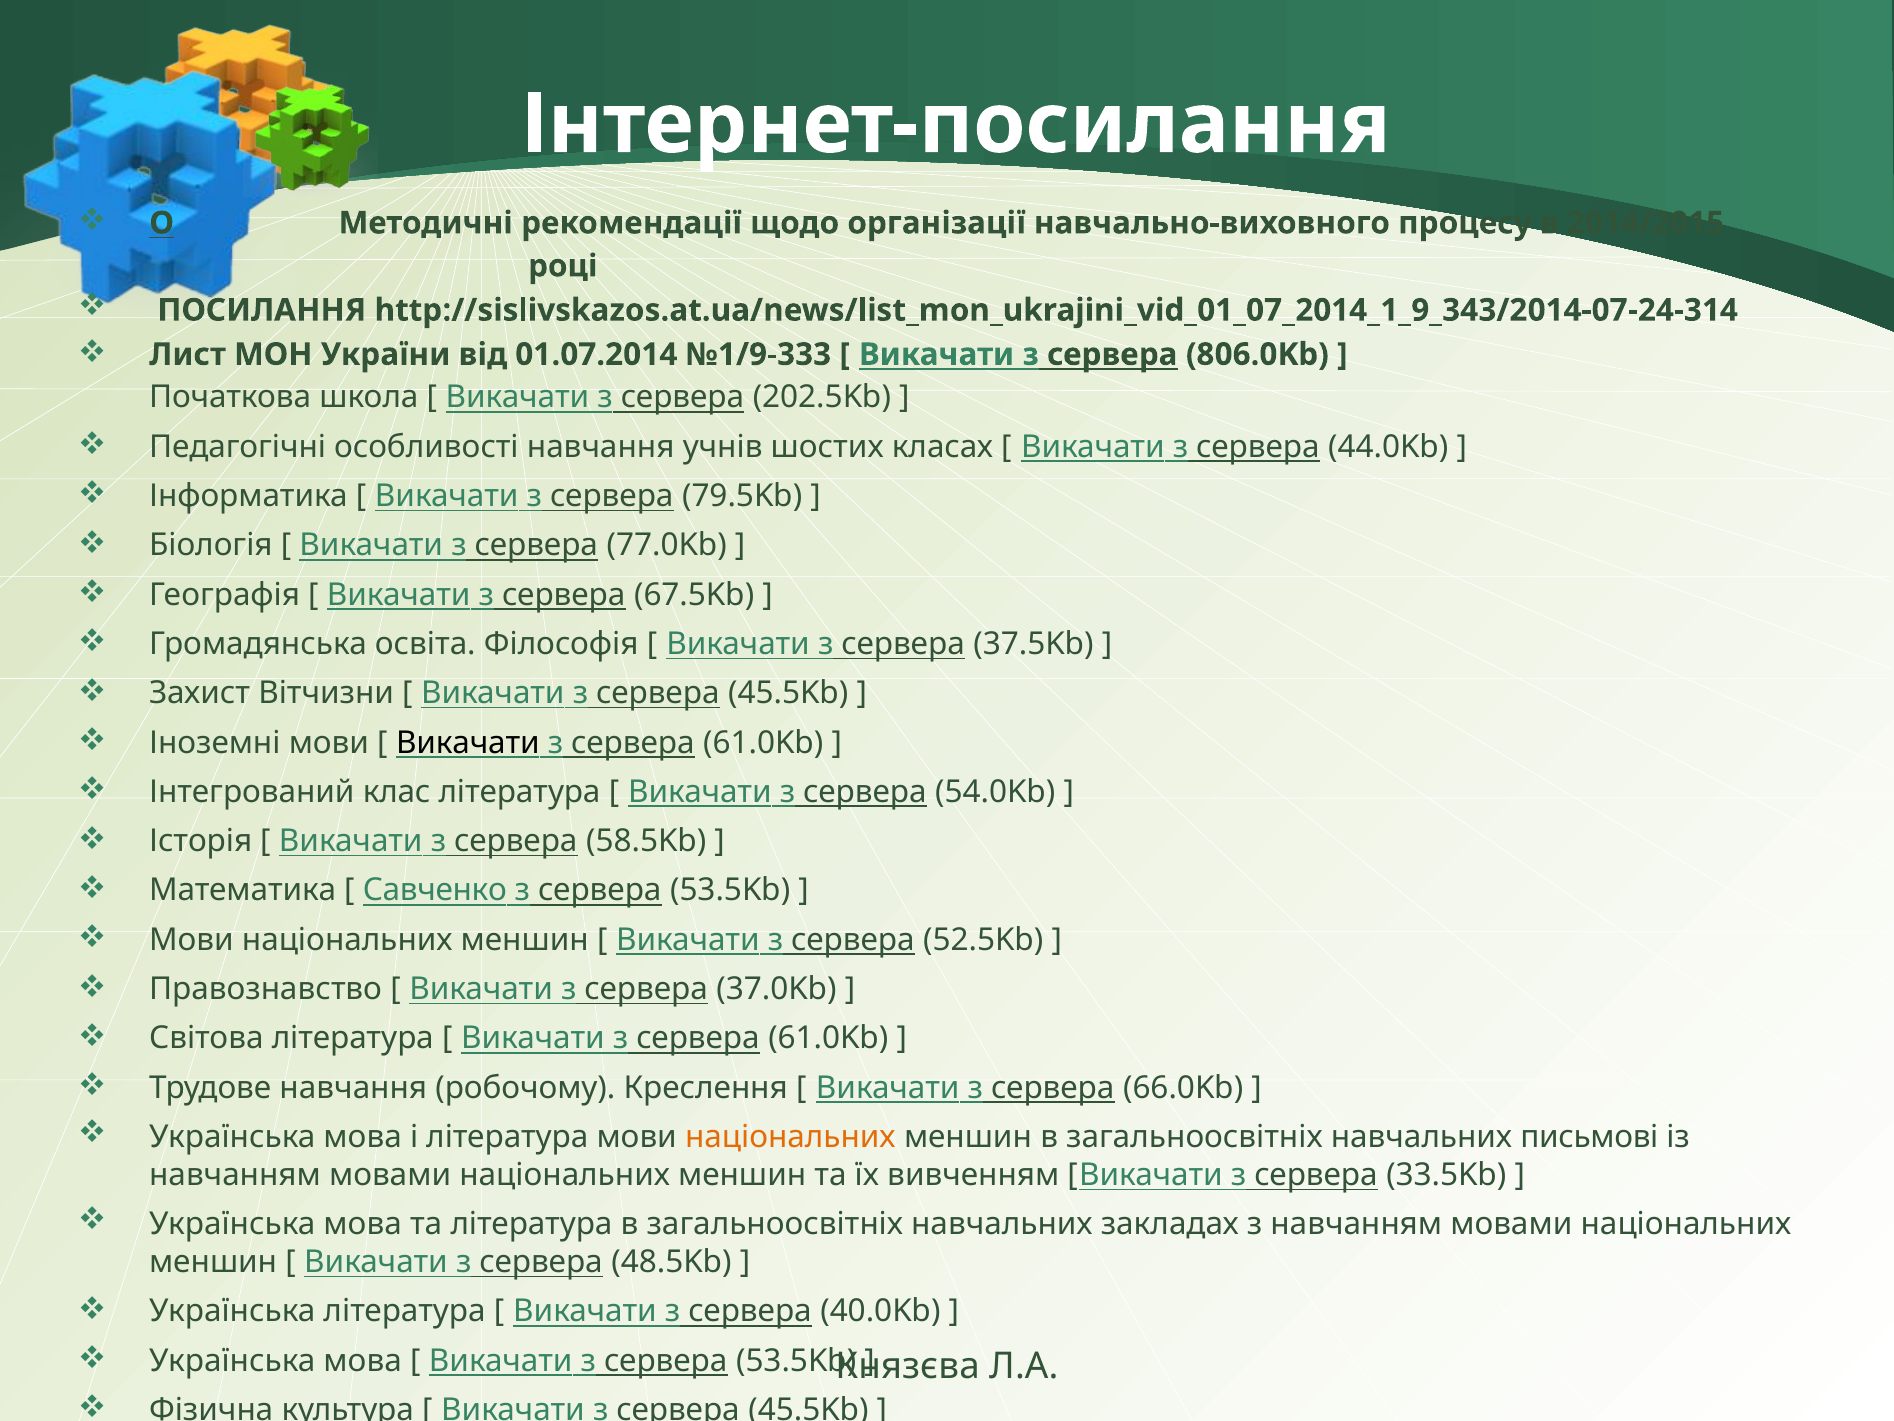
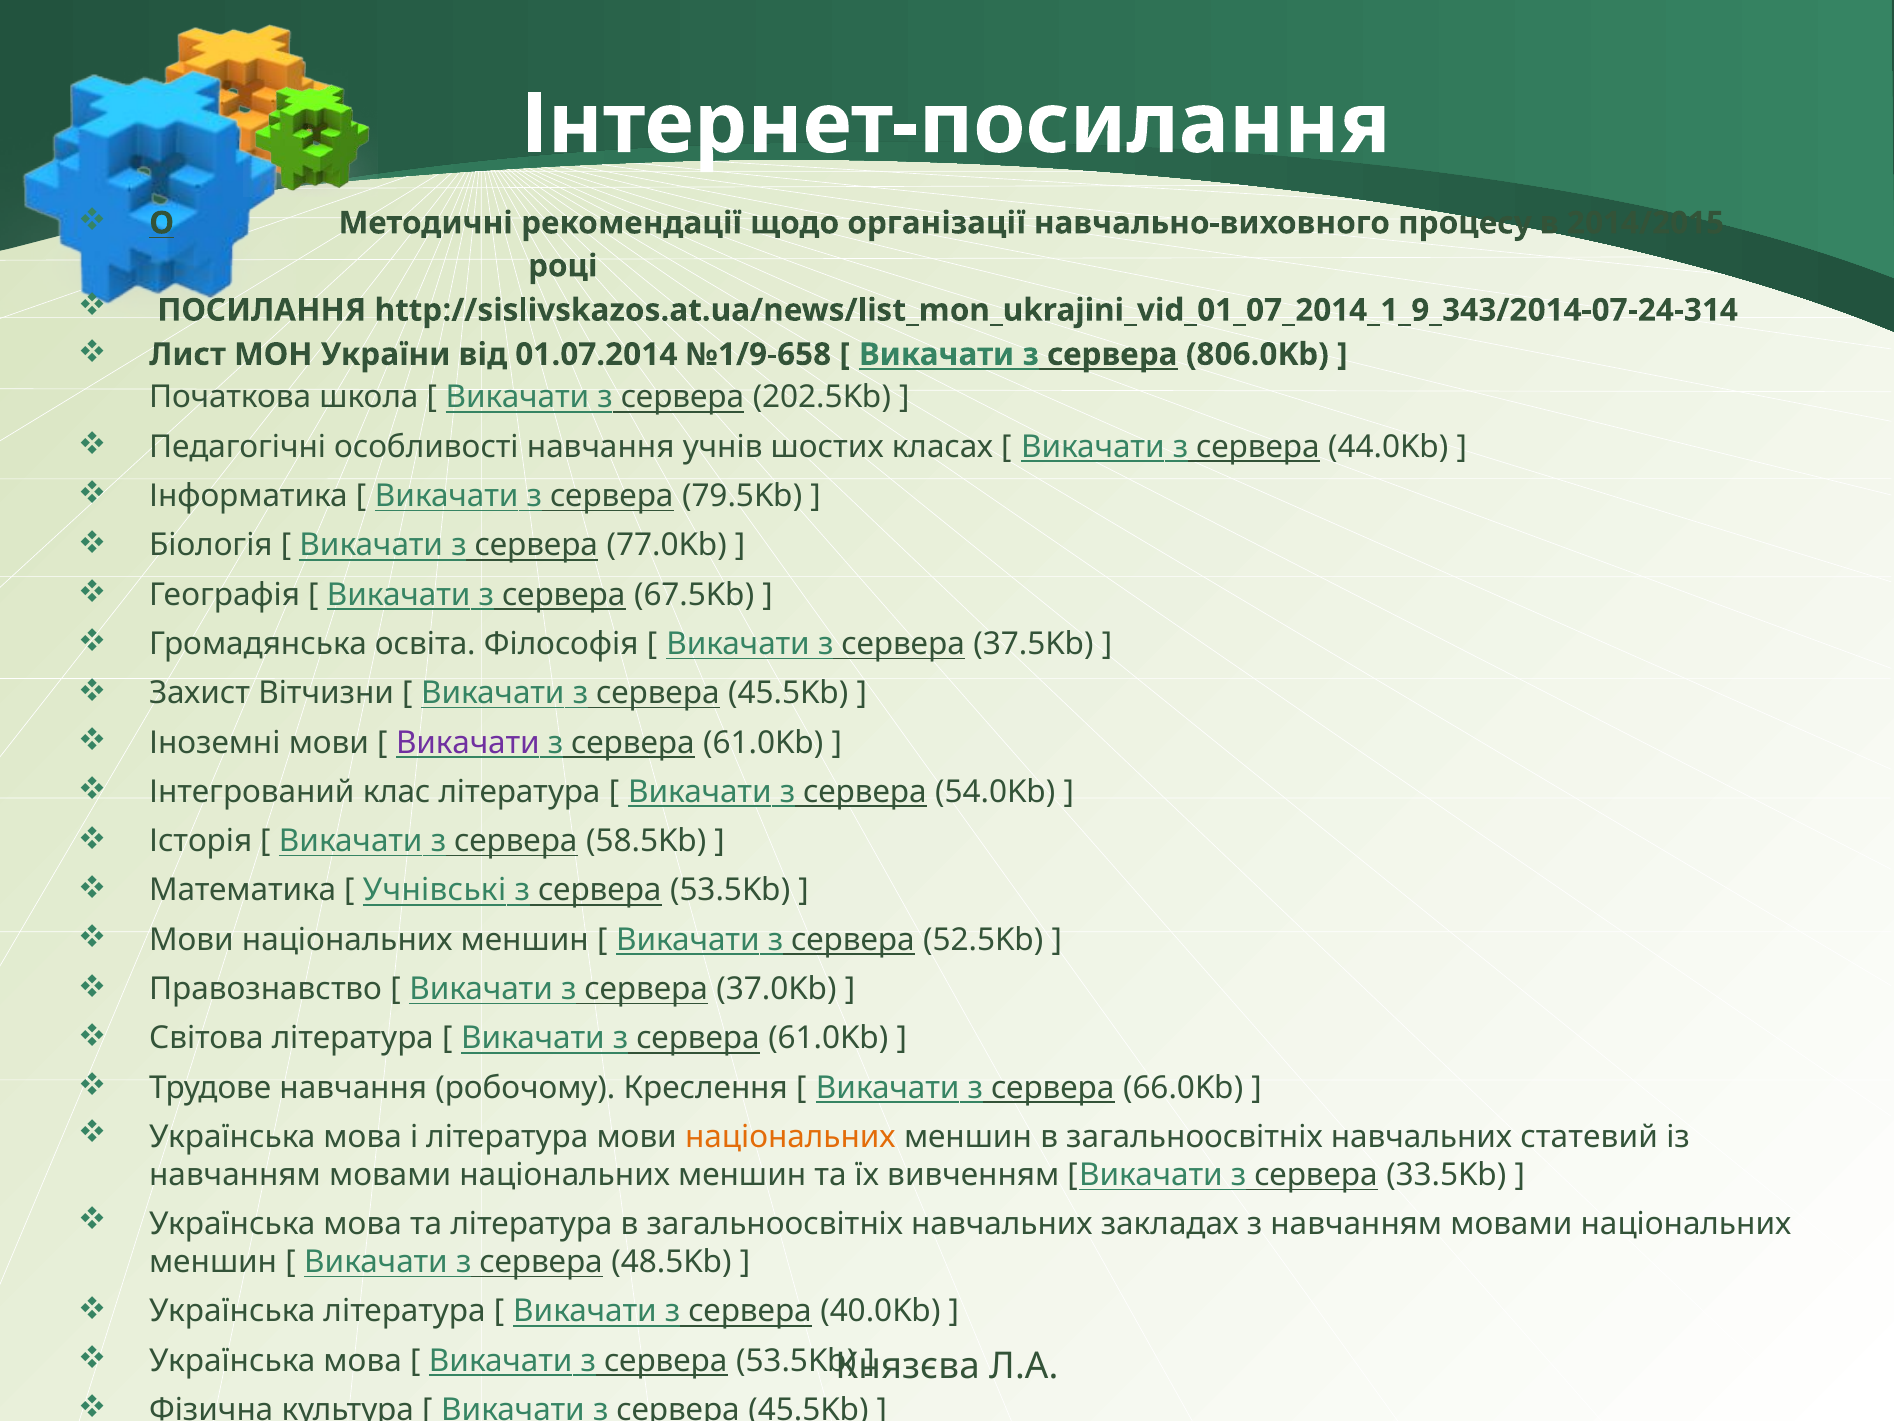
№1/9-333: №1/9-333 -> №1/9-658
Викачати at (468, 742) colour: black -> purple
Савченко: Савченко -> Учнівські
письмові: письмові -> статевий
